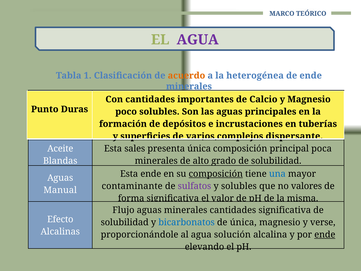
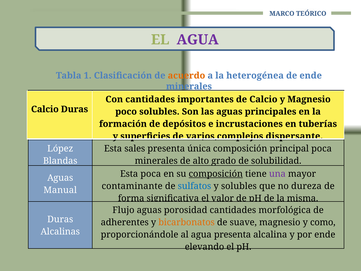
Punto at (45, 109): Punto -> Calcio
Aceite: Aceite -> López
Esta ende: ende -> poca
una colour: blue -> purple
sulfatos colour: purple -> blue
valores: valores -> dureza
aguas minerales: minerales -> porosidad
cantidades significativa: significativa -> morfológica
Efecto at (60, 219): Efecto -> Duras
solubilidad at (125, 222): solubilidad -> adherentes
bicarbonatos colour: blue -> orange
de única: única -> suave
verse: verse -> como
agua solución: solución -> presenta
ende at (325, 234) underline: present -> none
